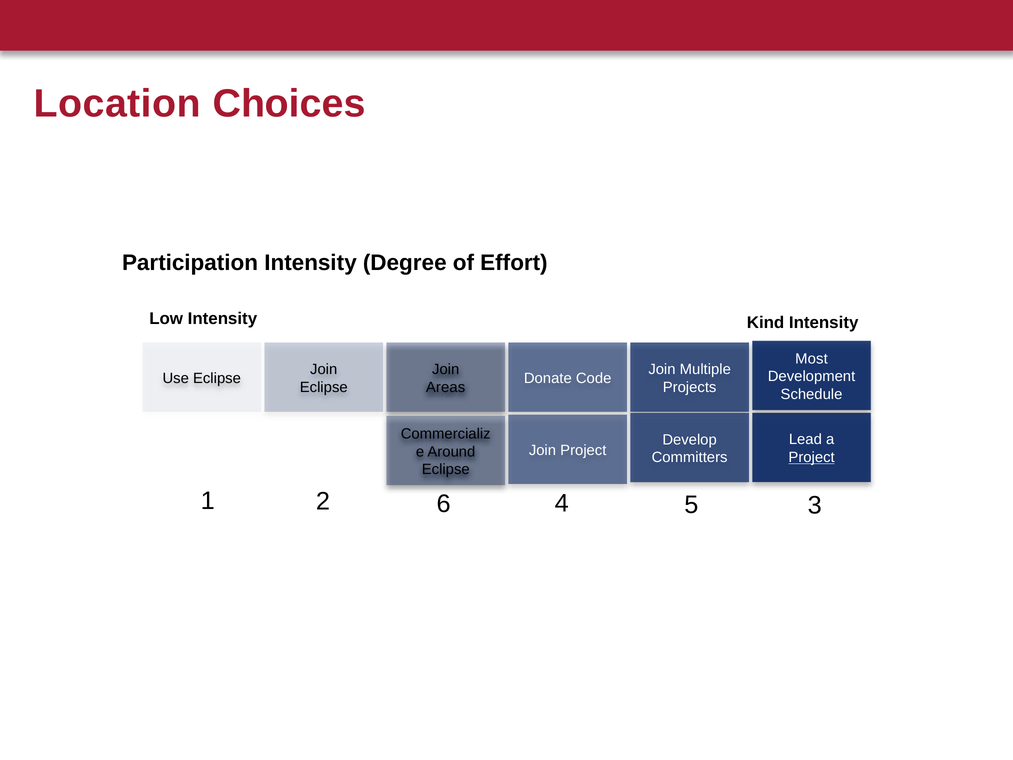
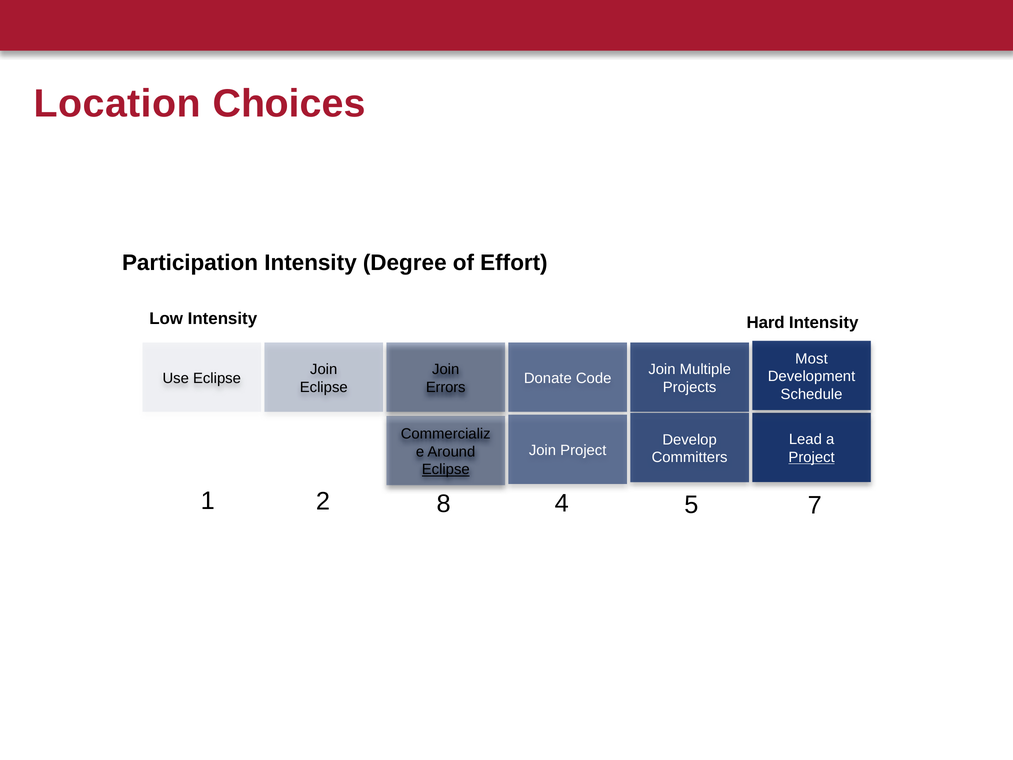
Kind: Kind -> Hard
Areas: Areas -> Errors
Eclipse at (446, 469) underline: none -> present
6: 6 -> 8
3: 3 -> 7
